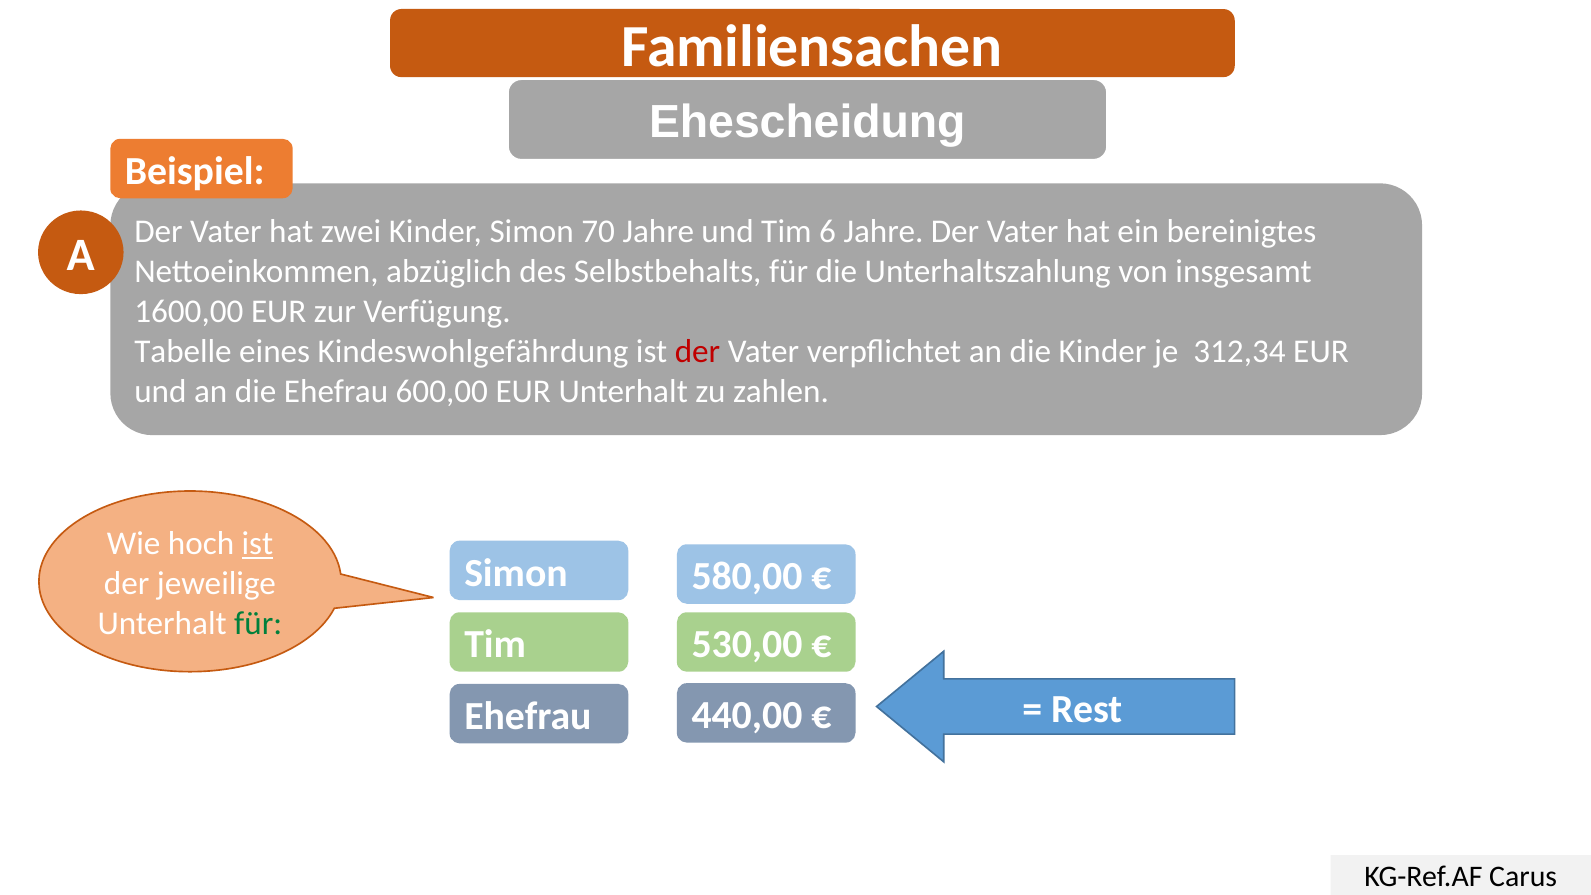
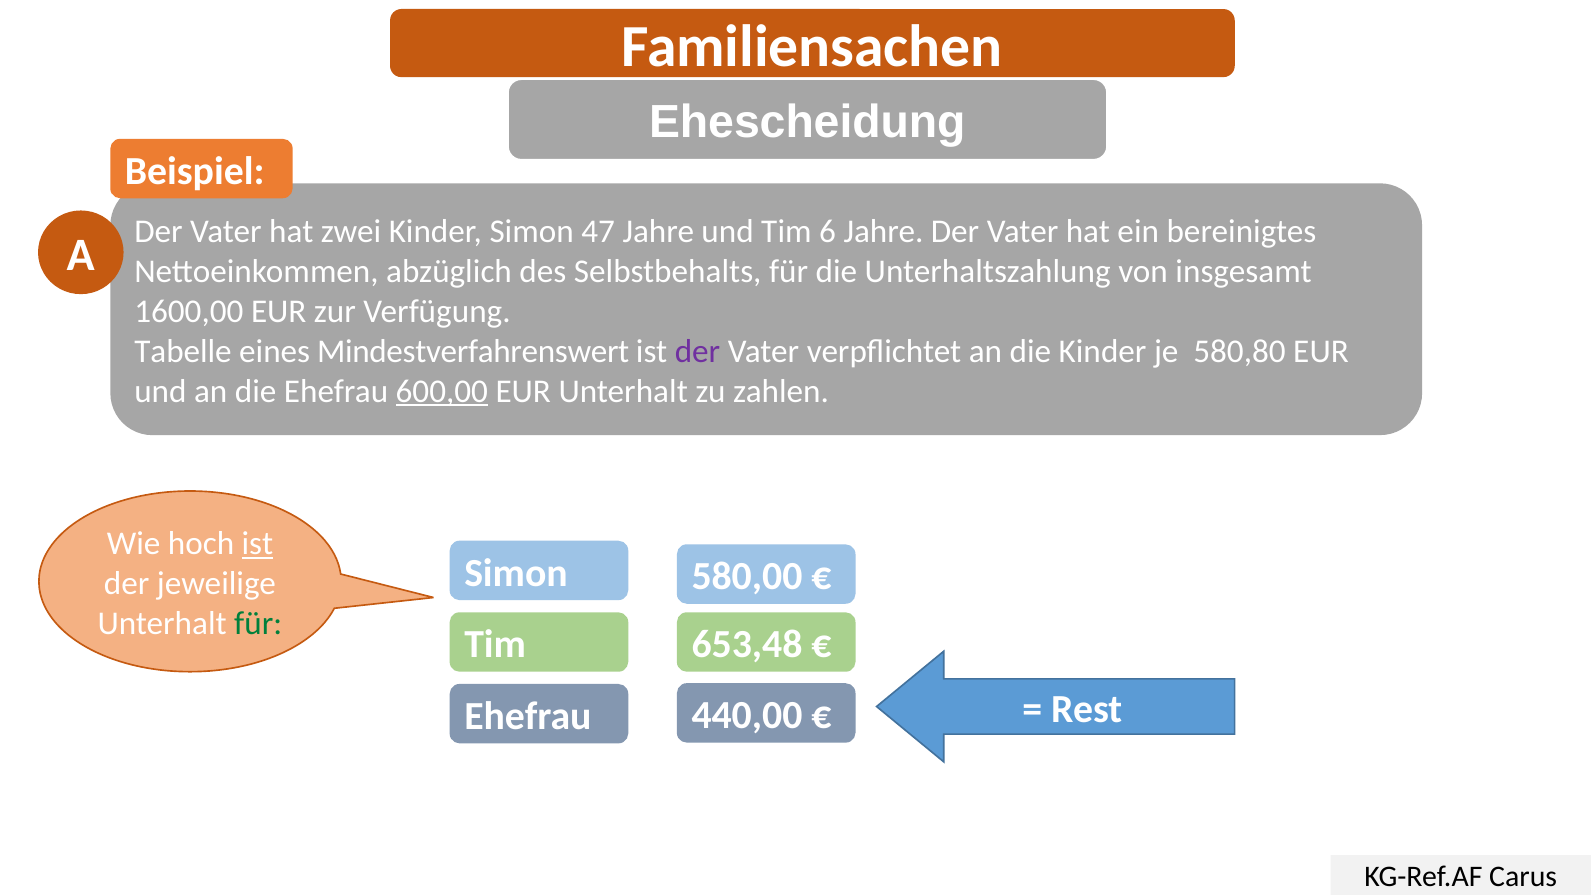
70: 70 -> 47
Kindeswohlgefährdung: Kindeswohlgefährdung -> Mindestverfahrenswert
der at (698, 351) colour: red -> purple
312,34: 312,34 -> 580,80
600,00 underline: none -> present
530,00: 530,00 -> 653,48
